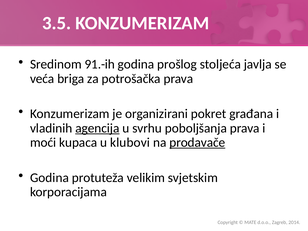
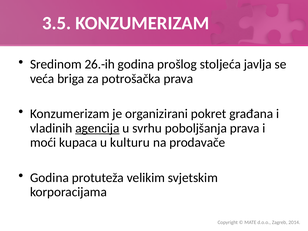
91.-ih: 91.-ih -> 26.-ih
klubovi: klubovi -> kulturu
prodavače underline: present -> none
